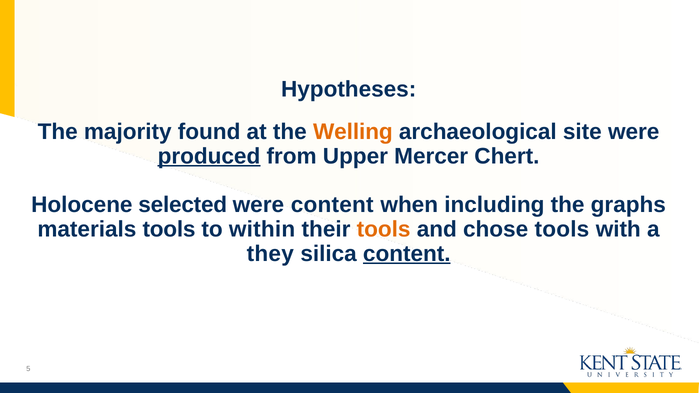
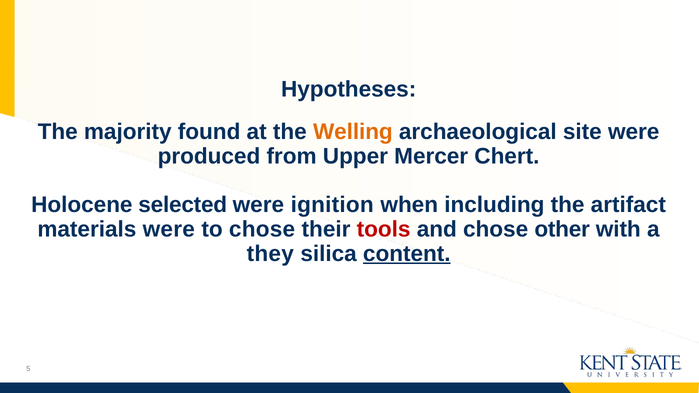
produced underline: present -> none
were content: content -> ignition
graphs: graphs -> artifact
materials tools: tools -> were
to within: within -> chose
tools at (384, 229) colour: orange -> red
chose tools: tools -> other
